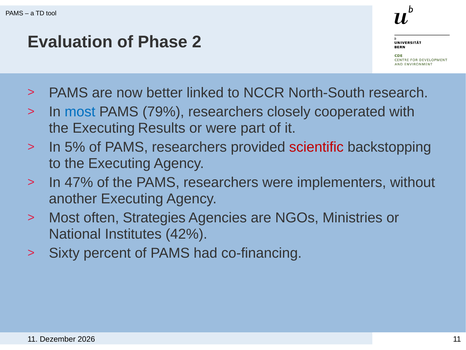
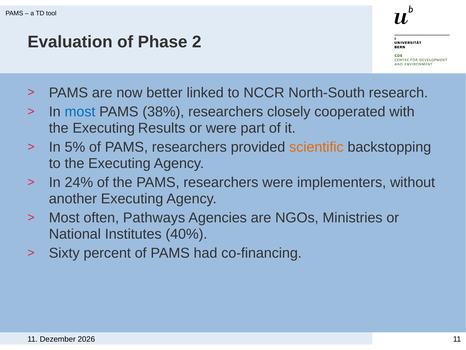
79%: 79% -> 38%
scientific colour: red -> orange
47%: 47% -> 24%
Strategies: Strategies -> Pathways
42%: 42% -> 40%
